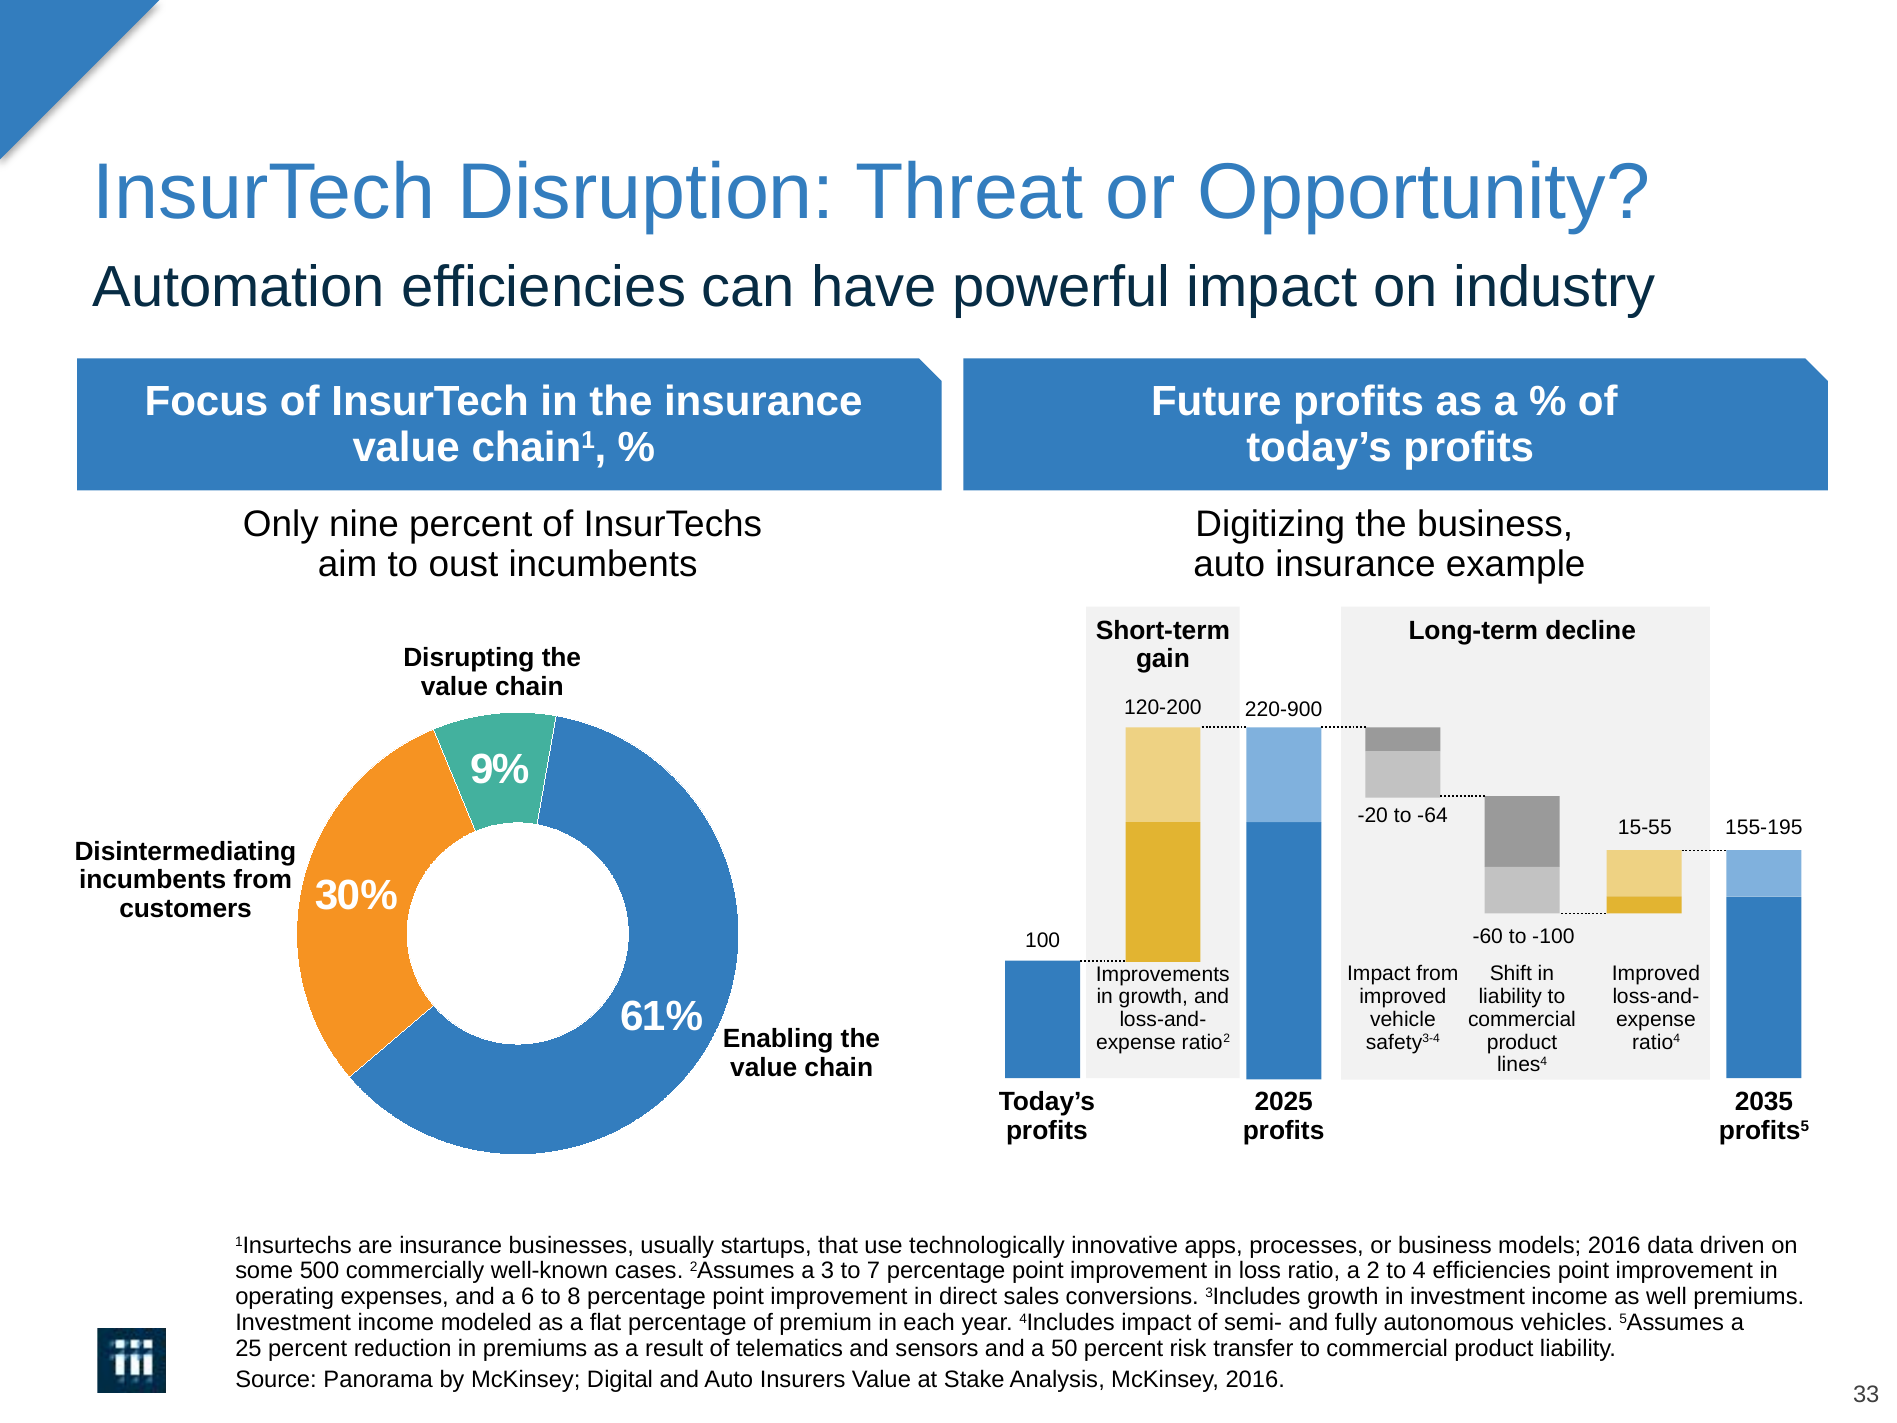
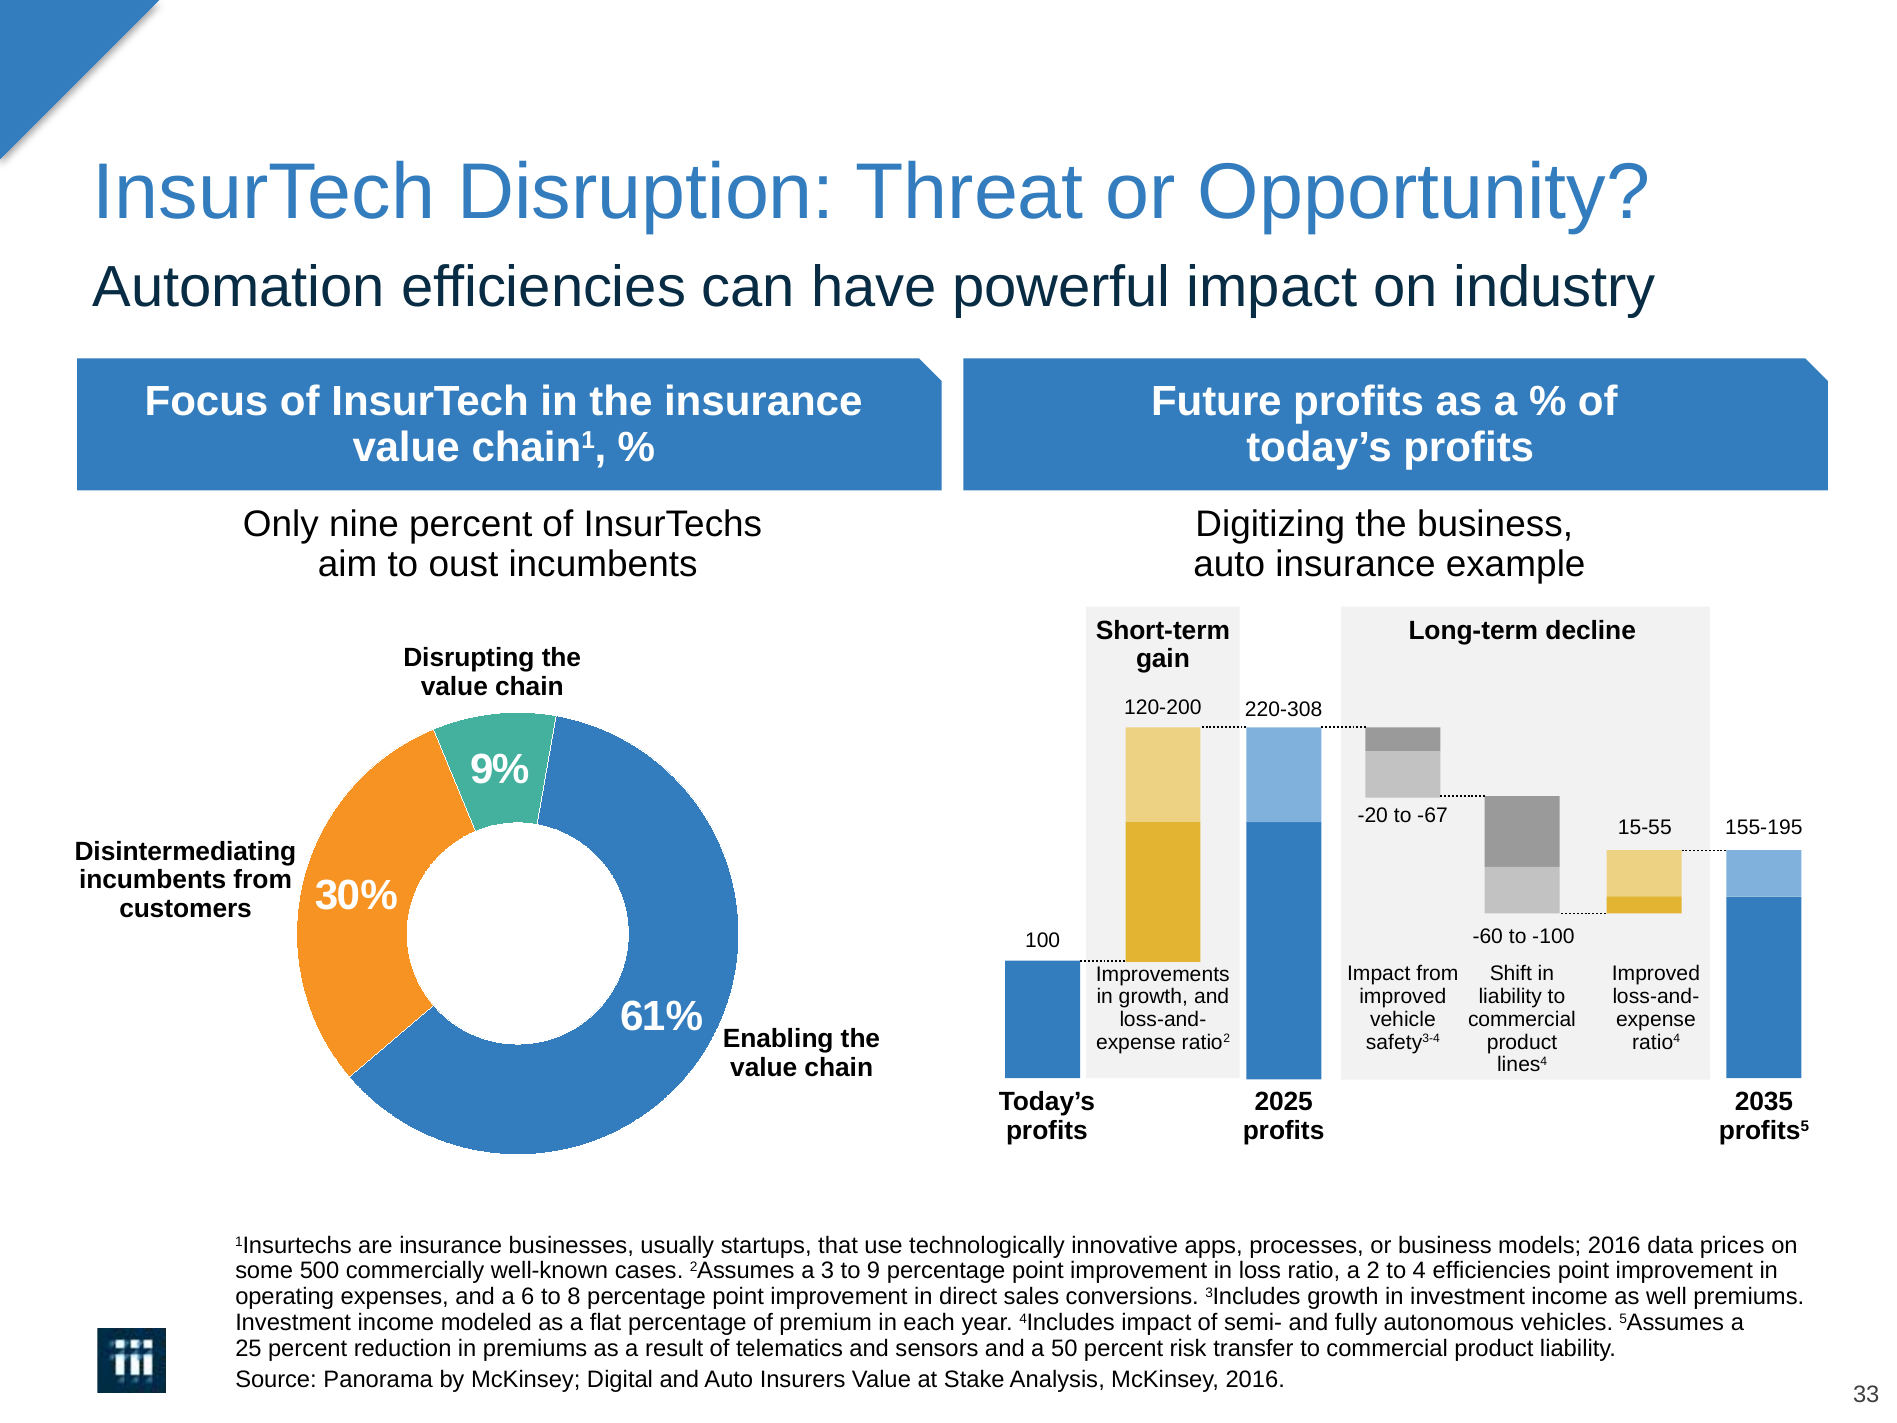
220-900: 220-900 -> 220-308
-64: -64 -> -67
driven: driven -> prices
7: 7 -> 9
